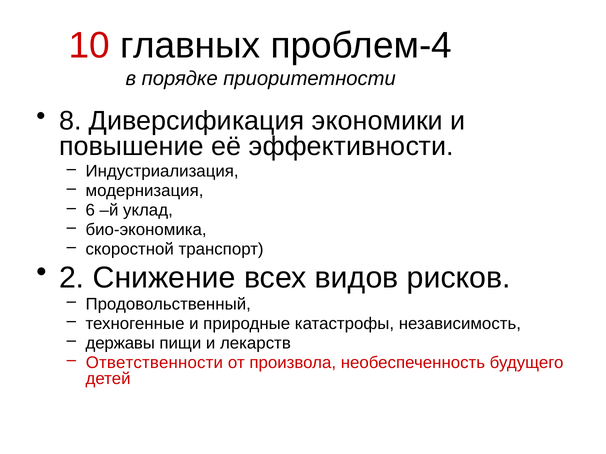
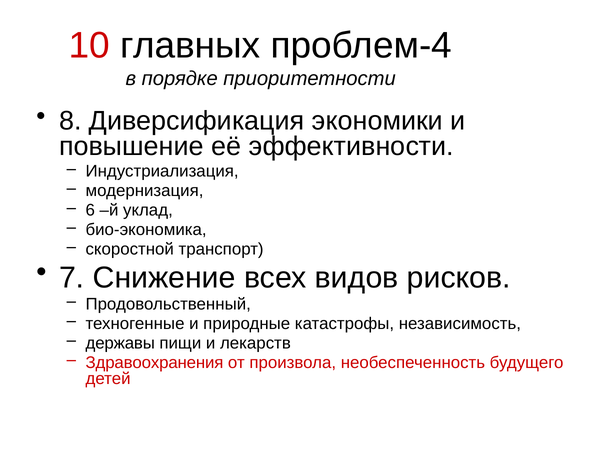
2: 2 -> 7
Ответственности: Ответственности -> Здравоохранения
